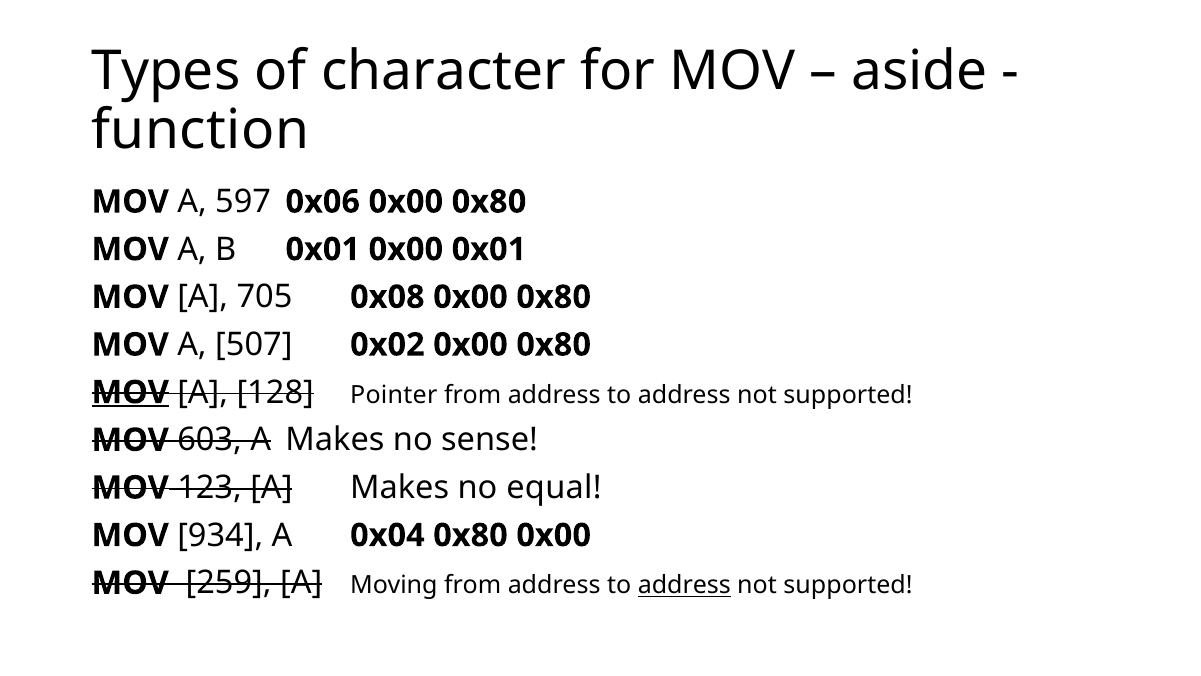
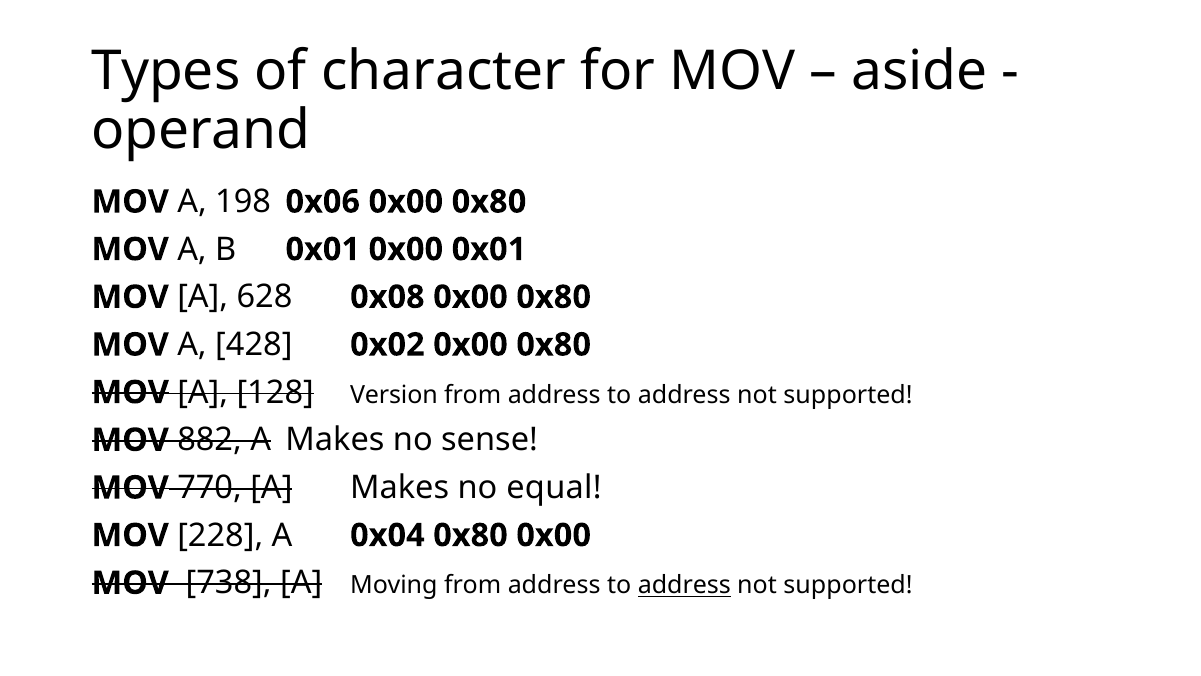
function: function -> operand
597: 597 -> 198
705: 705 -> 628
507: 507 -> 428
MOV at (130, 392) underline: present -> none
Pointer: Pointer -> Version
603: 603 -> 882
123: 123 -> 770
934: 934 -> 228
259: 259 -> 738
